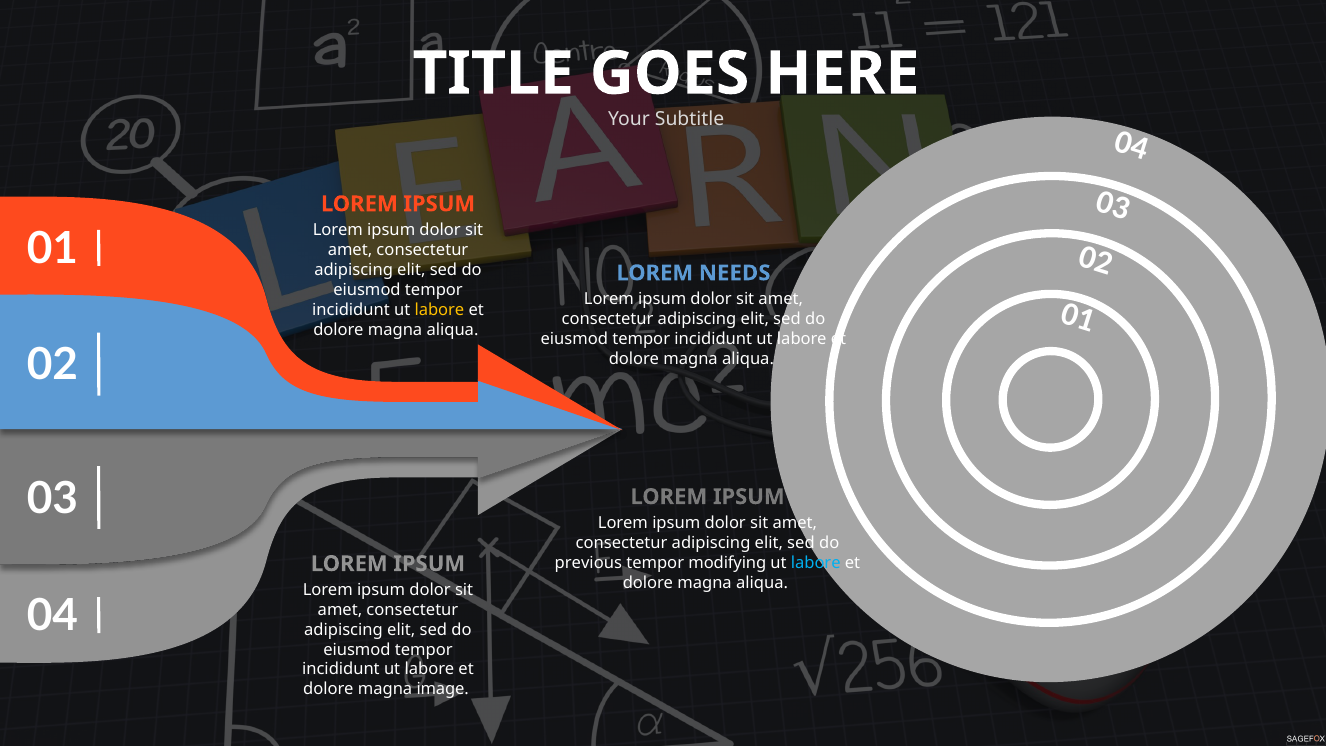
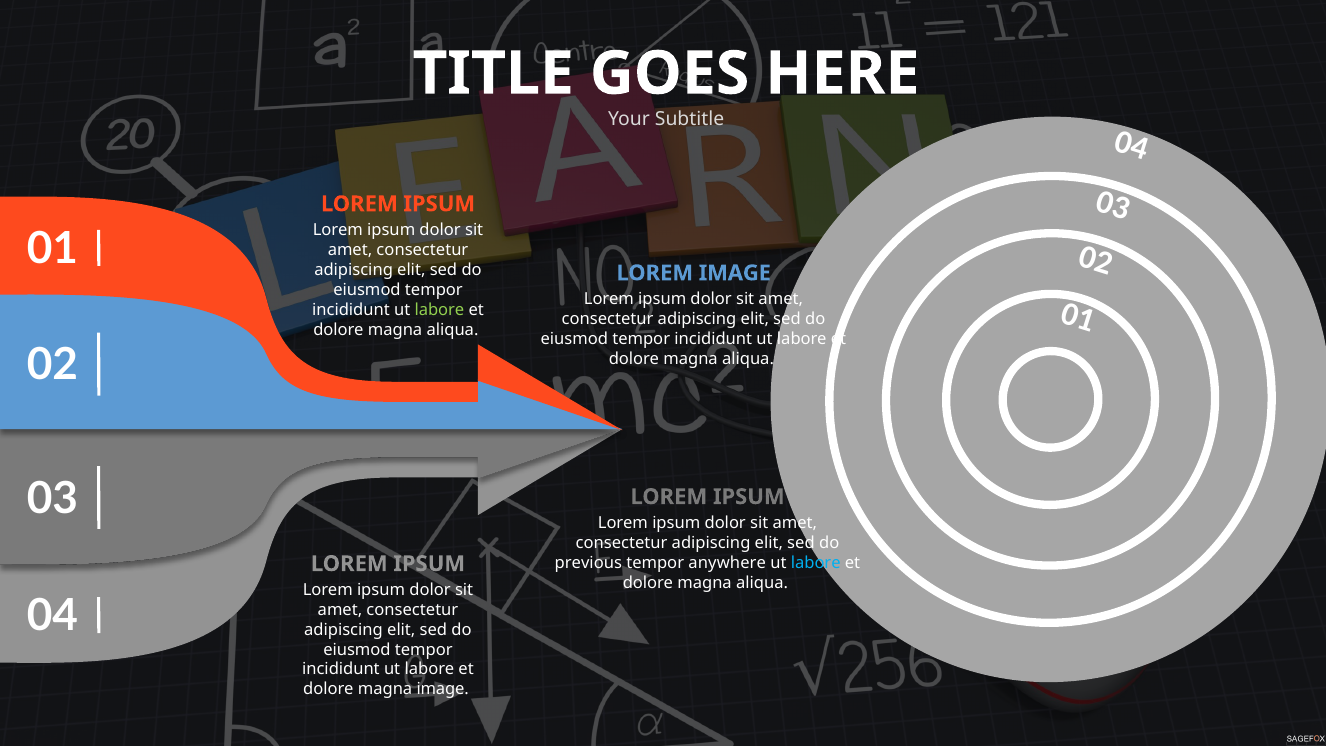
LOREM NEEDS: NEEDS -> IMAGE
labore at (439, 310) colour: yellow -> light green
modifying: modifying -> anywhere
